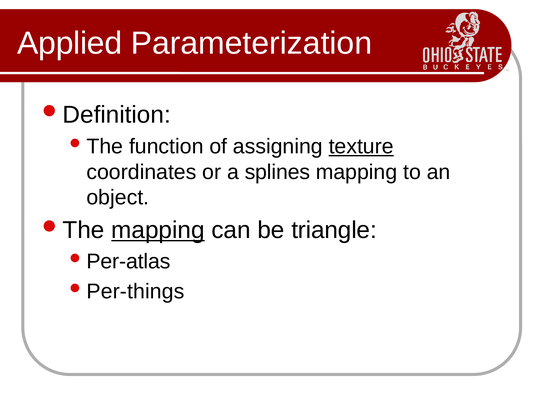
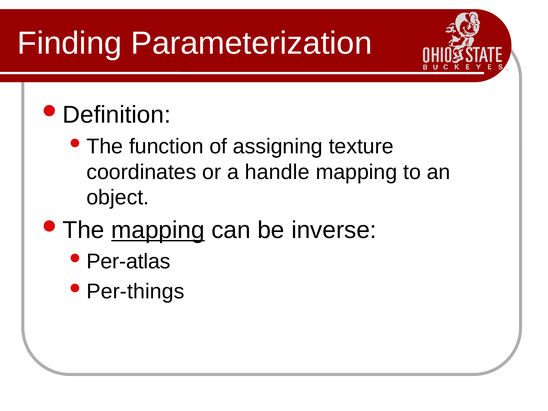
Applied: Applied -> Finding
texture underline: present -> none
splines: splines -> handle
triangle: triangle -> inverse
